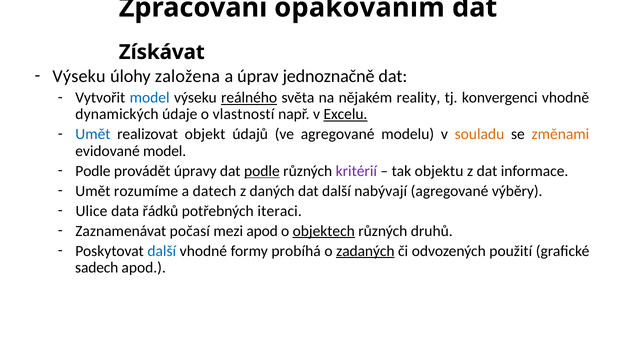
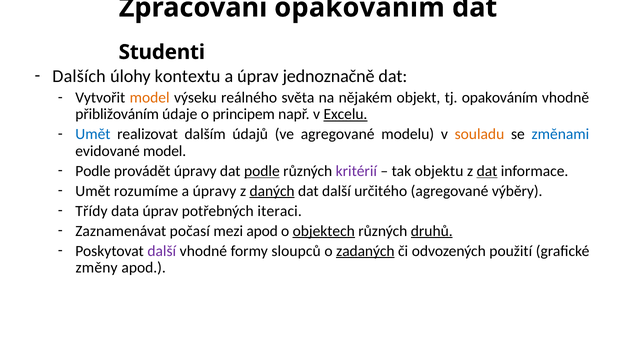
Získávat: Získávat -> Studenti
Výseku at (79, 76): Výseku -> Dalších
založena: založena -> kontextu
model at (150, 98) colour: blue -> orange
reálného underline: present -> none
reality: reality -> objekt
tj konvergenci: konvergenci -> opakováním
dynamických: dynamických -> přibližováním
vlastností: vlastností -> principem
objekt: objekt -> dalším
změnami colour: orange -> blue
dat at (487, 171) underline: none -> present
a datech: datech -> úpravy
daných underline: none -> present
nabývají: nabývají -> určitého
Ulice: Ulice -> Třídy
data řádků: řádků -> úprav
druhů underline: none -> present
další at (162, 251) colour: blue -> purple
probíhá: probíhá -> sloupců
sadech: sadech -> změny
